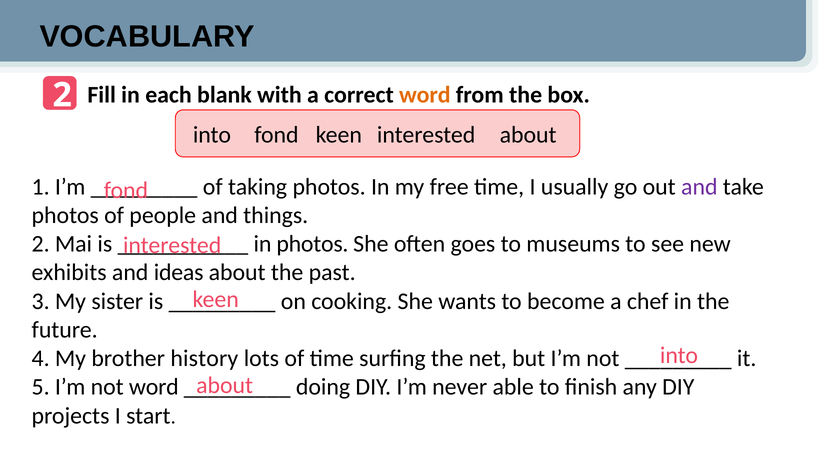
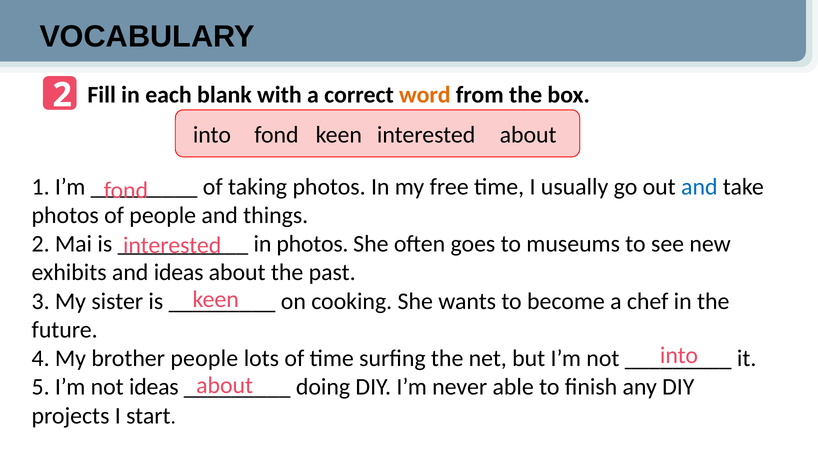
and at (699, 187) colour: purple -> blue
brother history: history -> people
not word: word -> ideas
